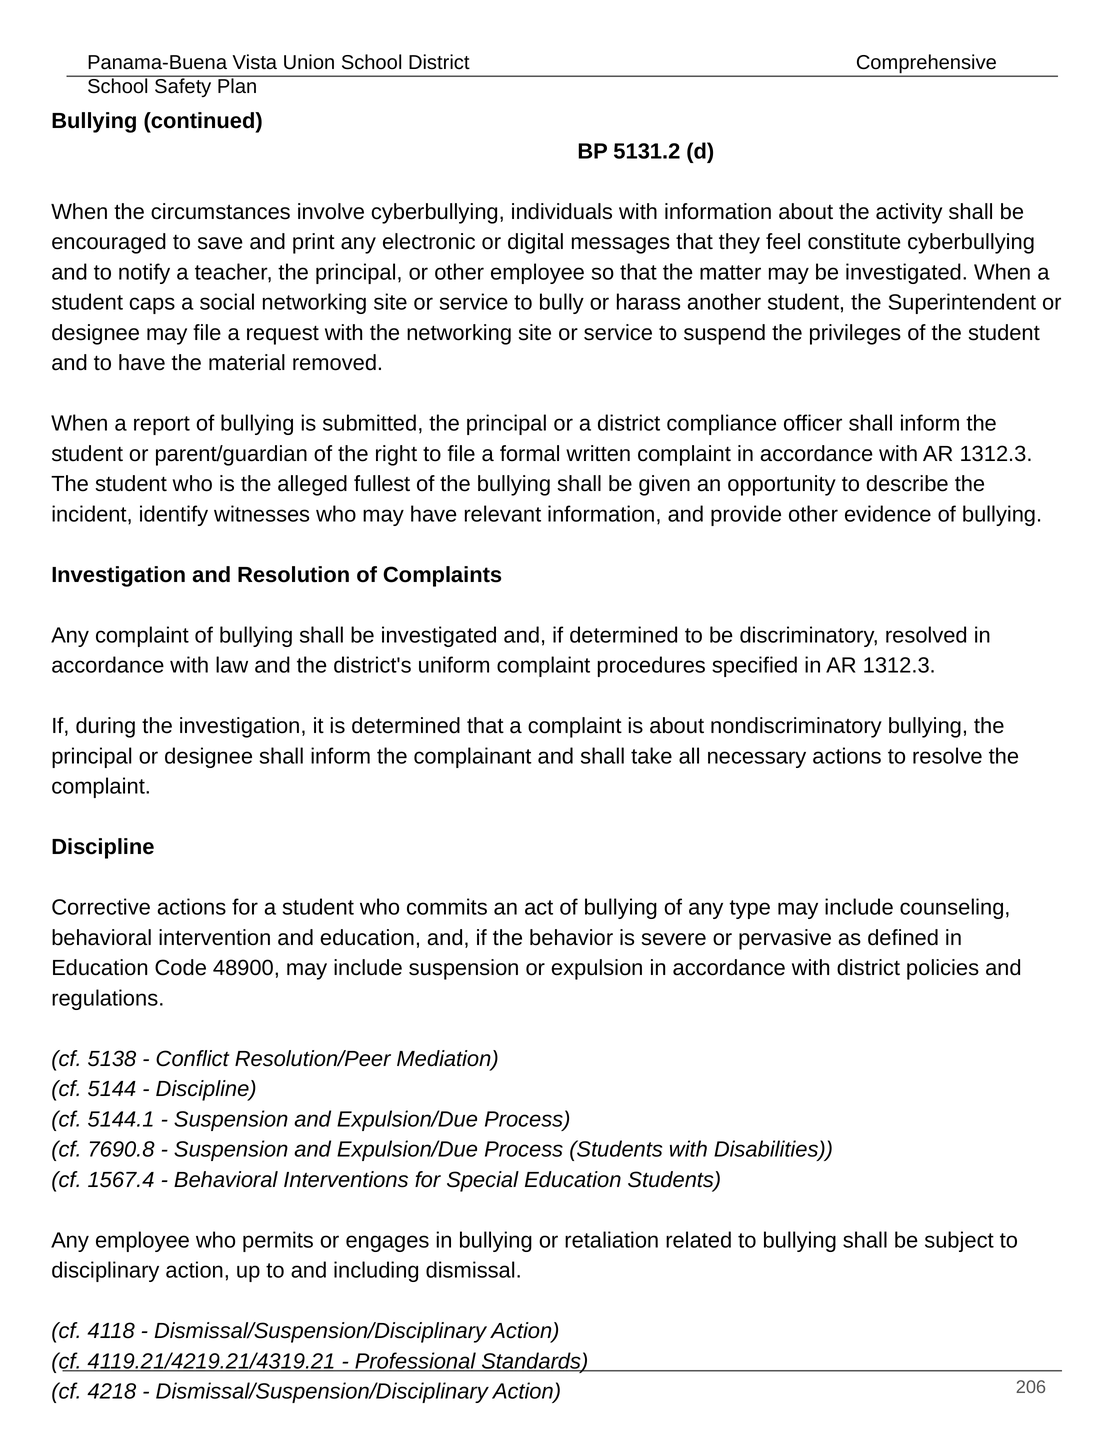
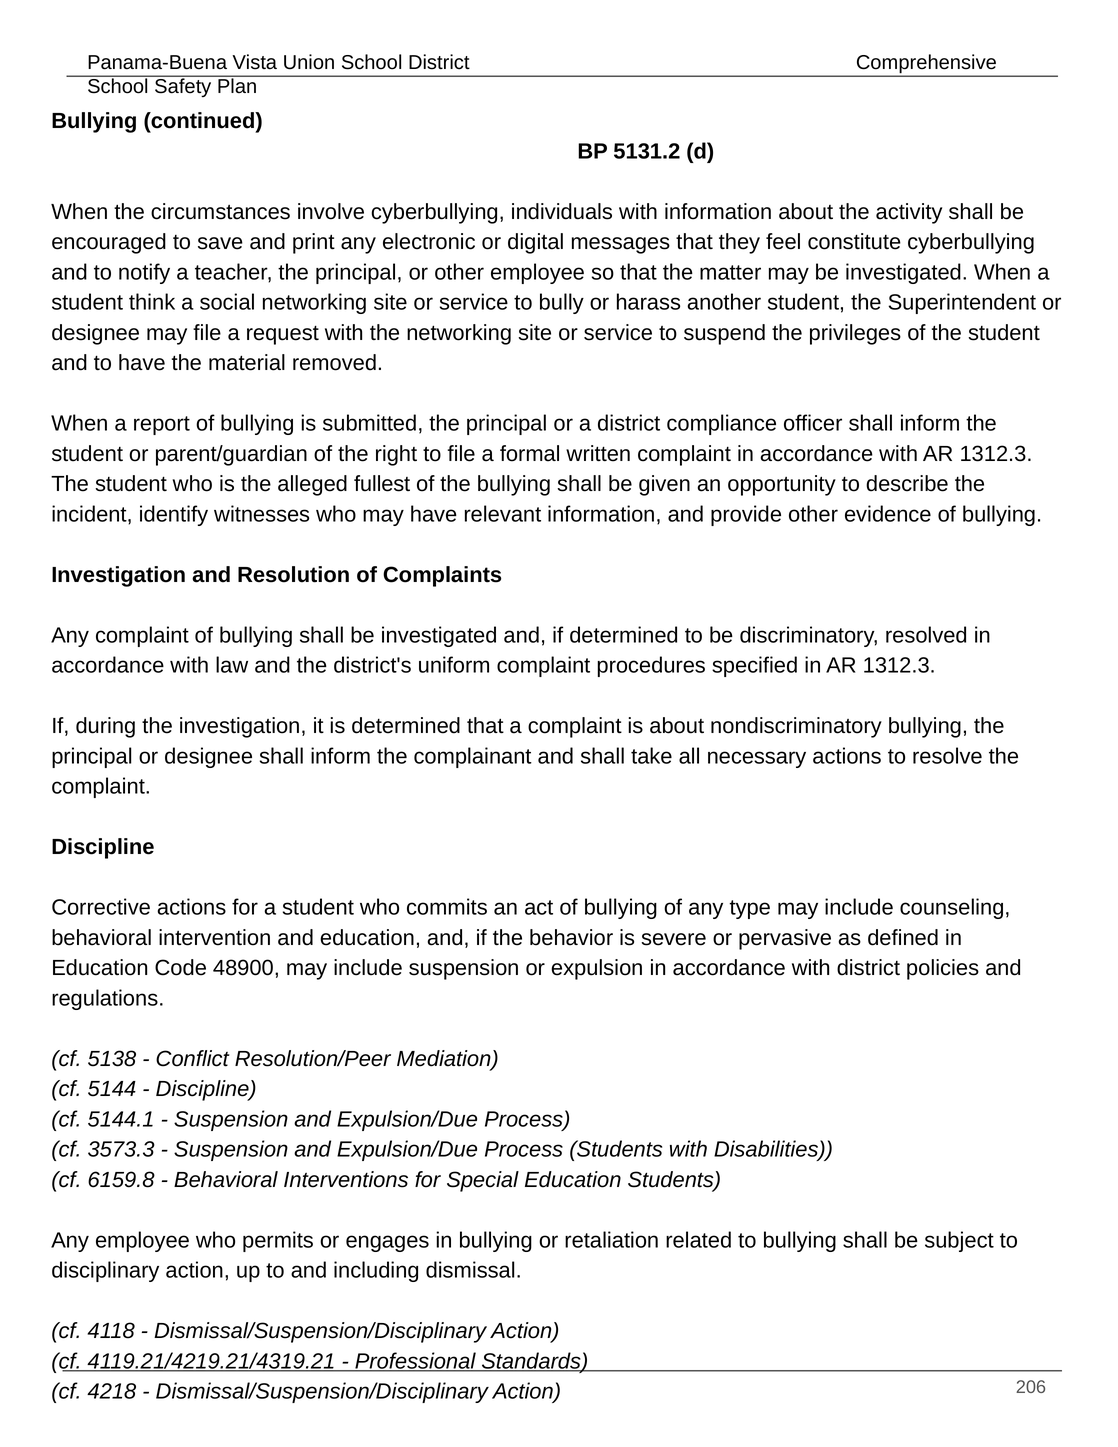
caps: caps -> think
7690.8: 7690.8 -> 3573.3
1567.4: 1567.4 -> 6159.8
